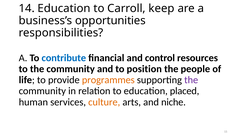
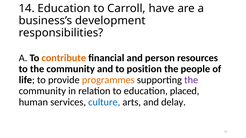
keep: keep -> have
opportunities: opportunities -> development
contribute colour: blue -> orange
control: control -> person
culture colour: orange -> blue
niche: niche -> delay
